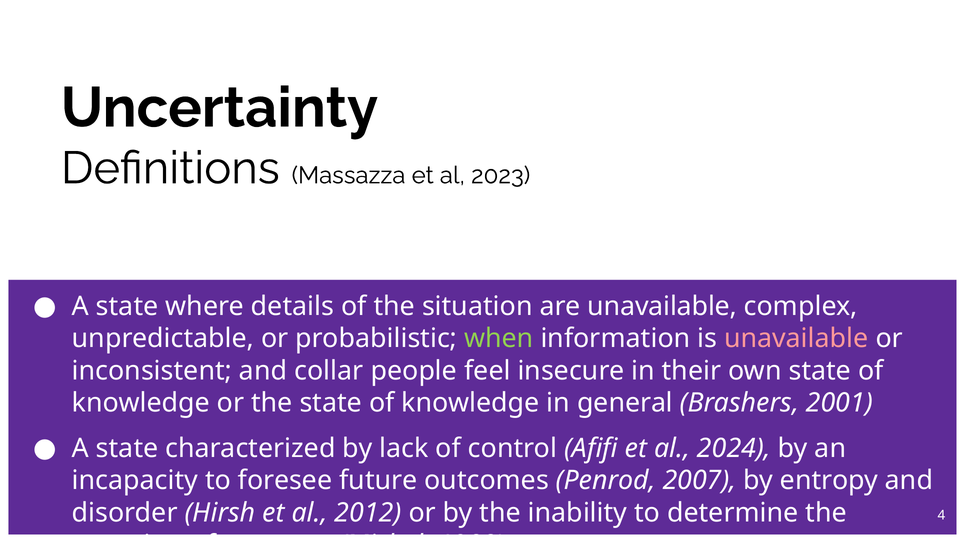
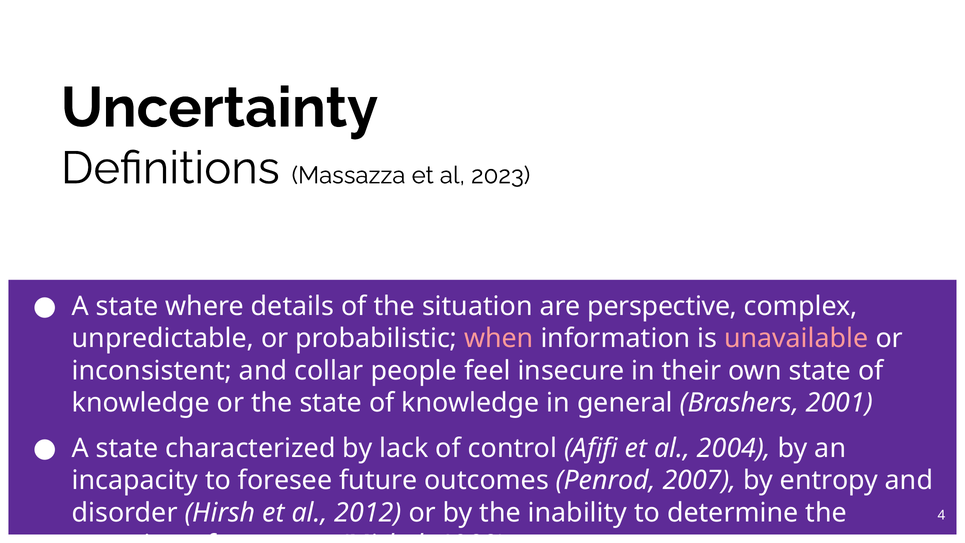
are unavailable: unavailable -> perspective
when colour: light green -> pink
2024: 2024 -> 2004
